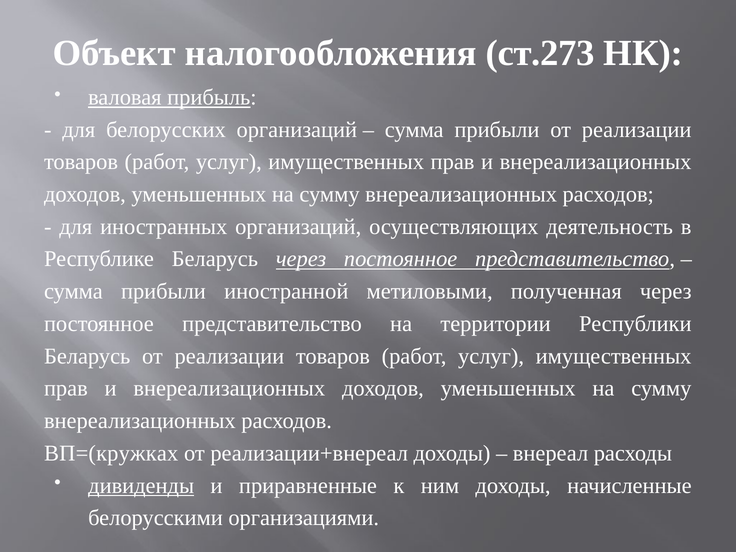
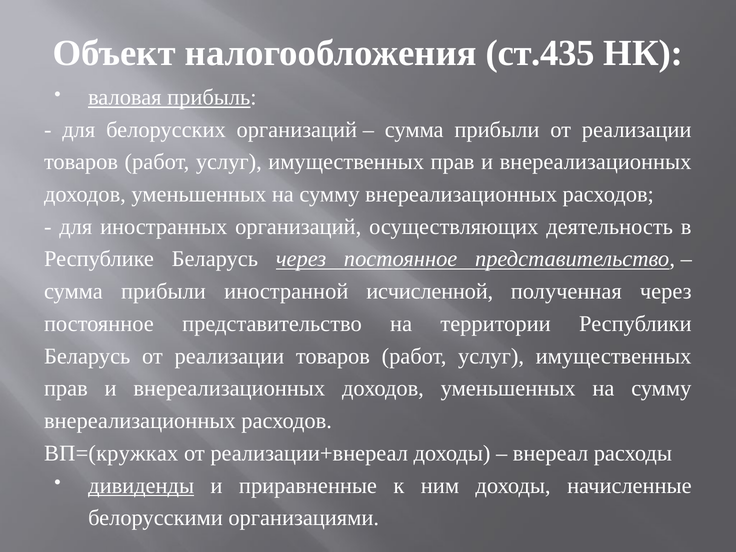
ст.273: ст.273 -> ст.435
метиловыми: метиловыми -> исчисленной
